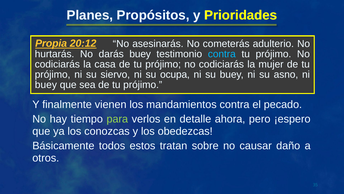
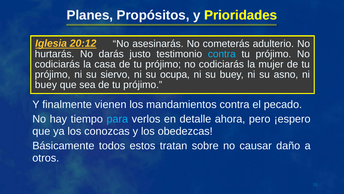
Propia: Propia -> Iglesia
darás buey: buey -> justo
para colour: light green -> light blue
